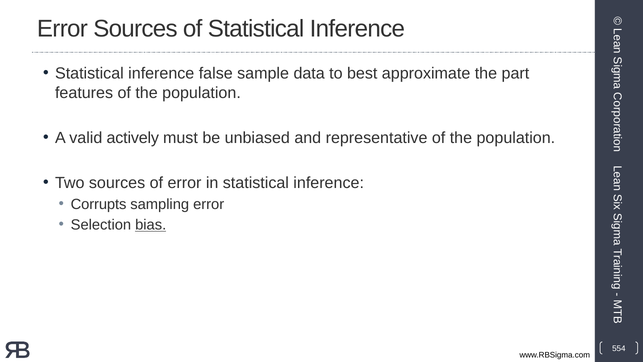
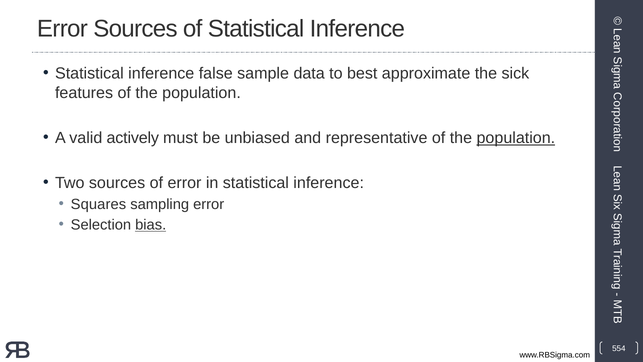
part: part -> sick
population at (516, 138) underline: none -> present
Corrupts: Corrupts -> Squares
